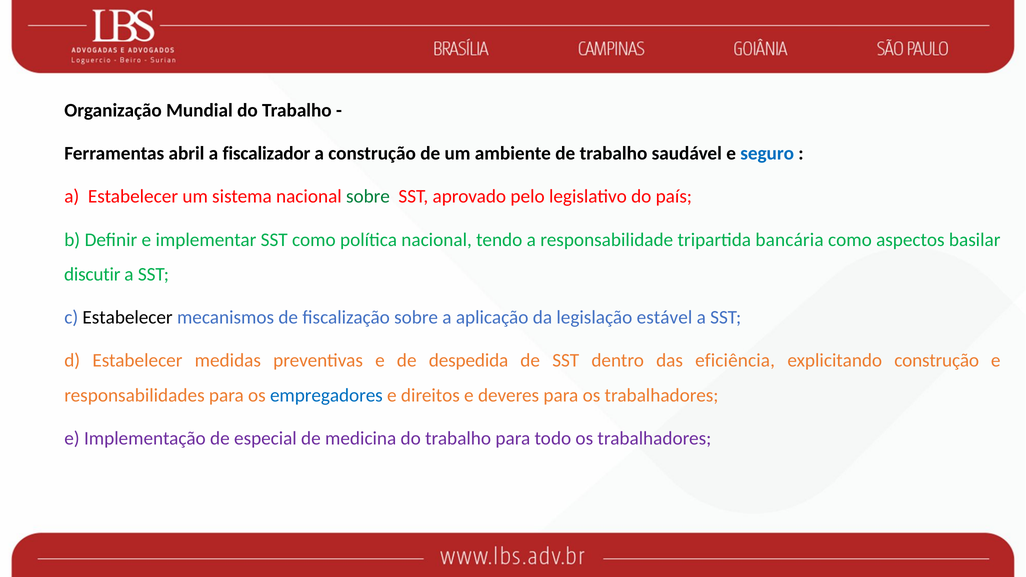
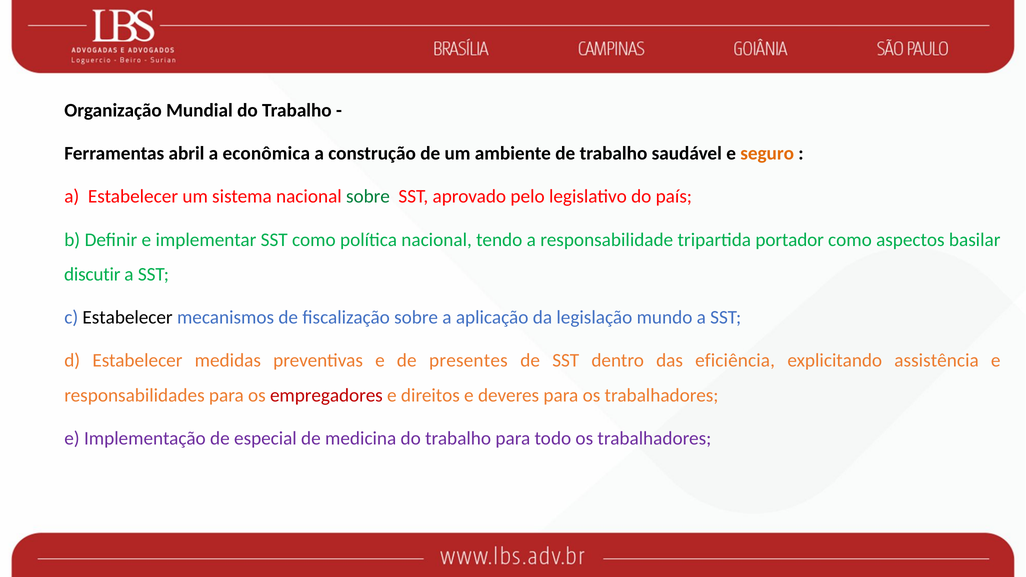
fiscalizador: fiscalizador -> econômica
seguro colour: blue -> orange
bancária: bancária -> portador
estável: estável -> mundo
despedida: despedida -> presentes
explicitando construção: construção -> assistência
empregadores colour: blue -> red
